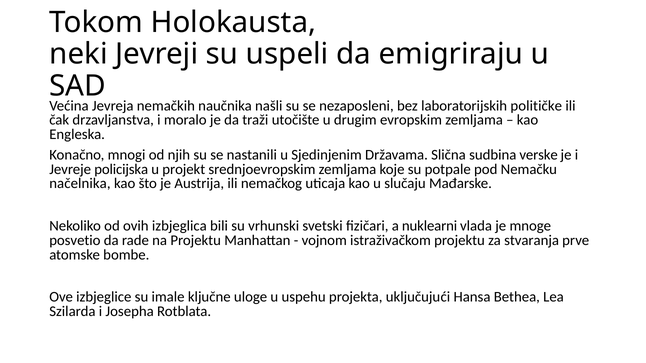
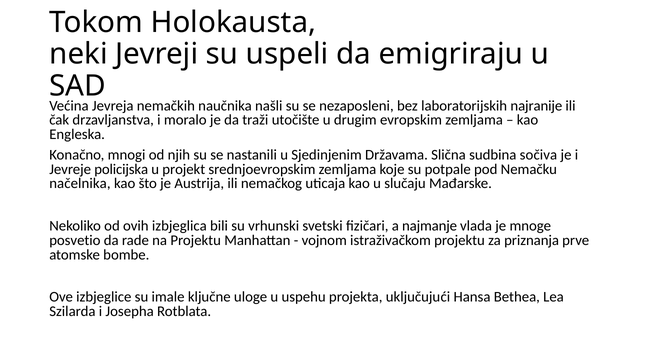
političke: političke -> najranije
verske: verske -> sočiva
nuklearni: nuklearni -> najmanje
stvaranja: stvaranja -> priznanja
